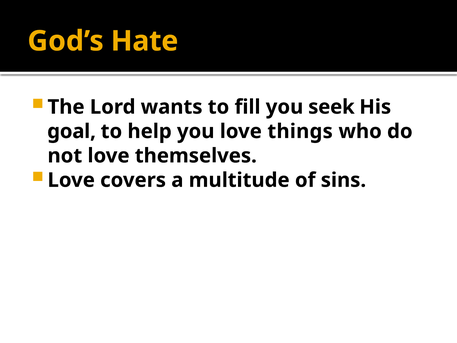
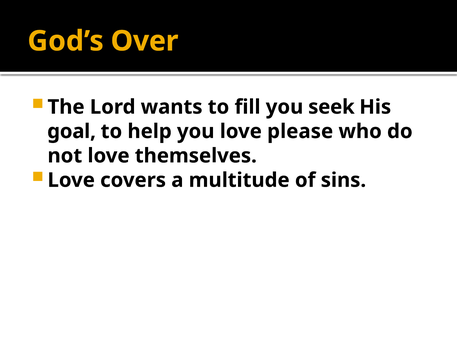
Hate: Hate -> Over
things: things -> please
